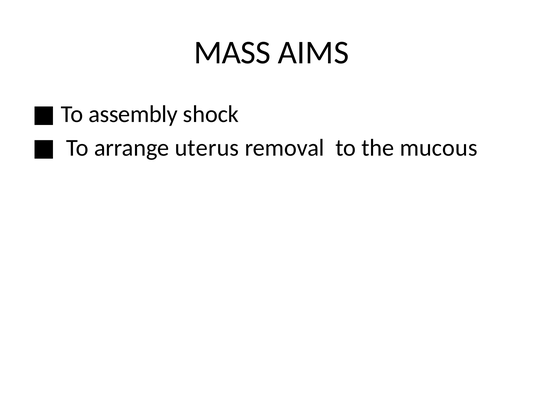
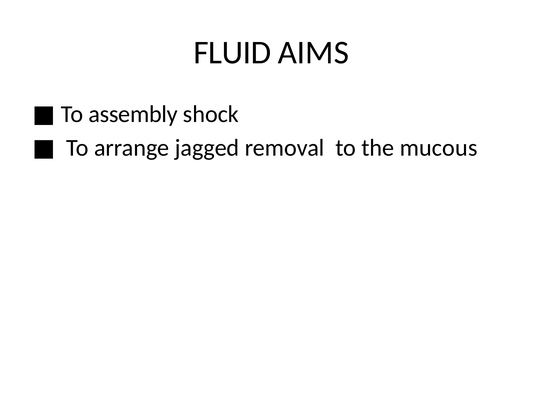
MASS: MASS -> FLUID
uterus: uterus -> jagged
